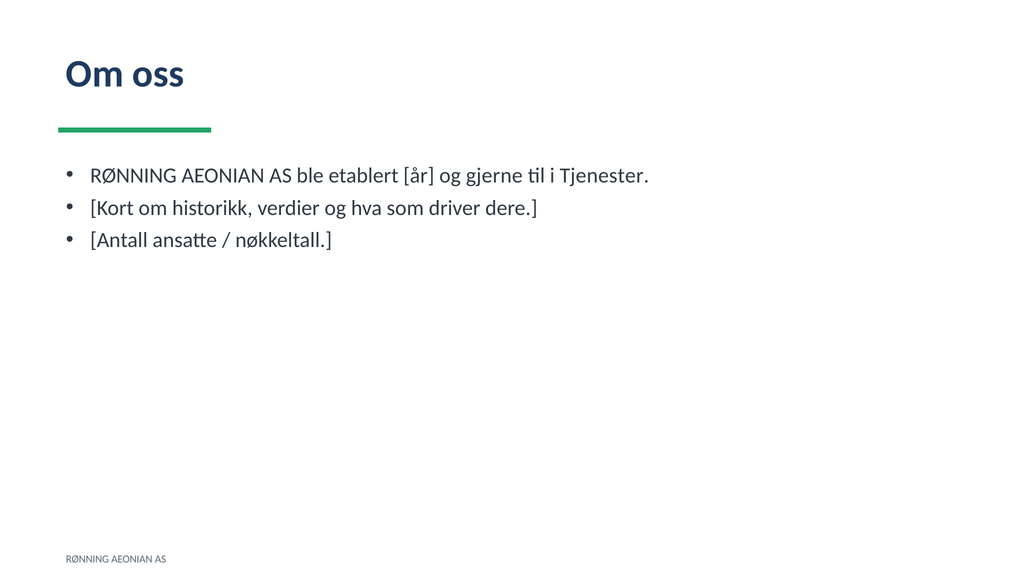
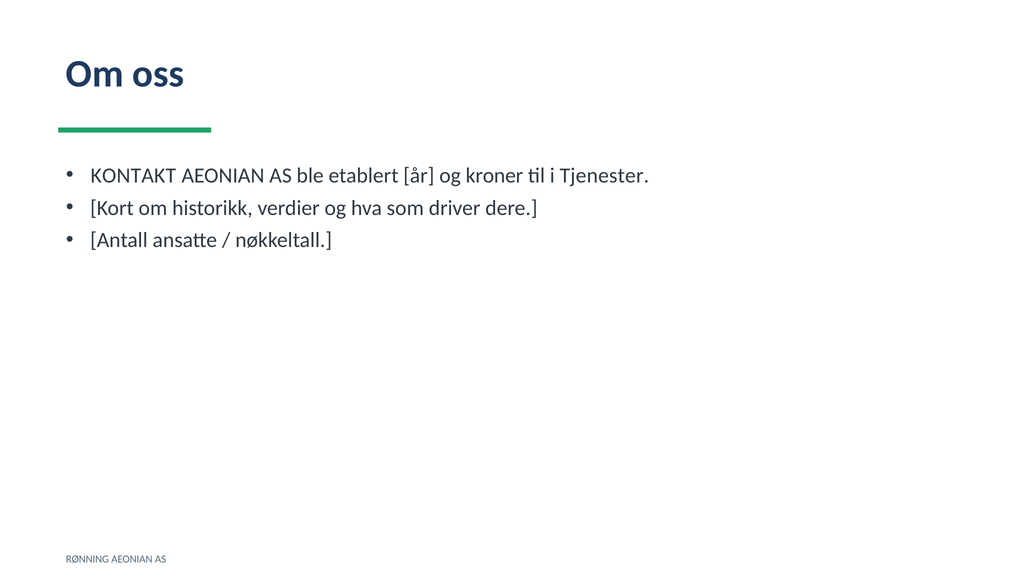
RØNNING at (133, 175): RØNNING -> KONTAKT
gjerne: gjerne -> kroner
